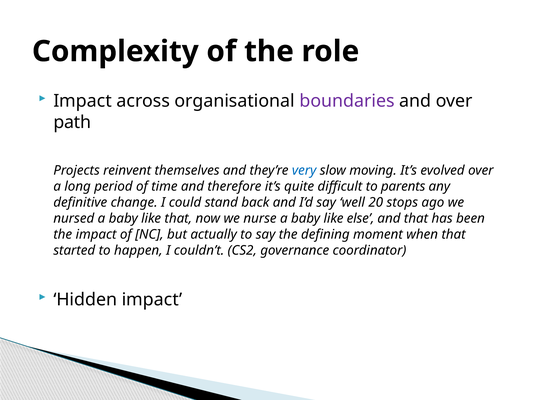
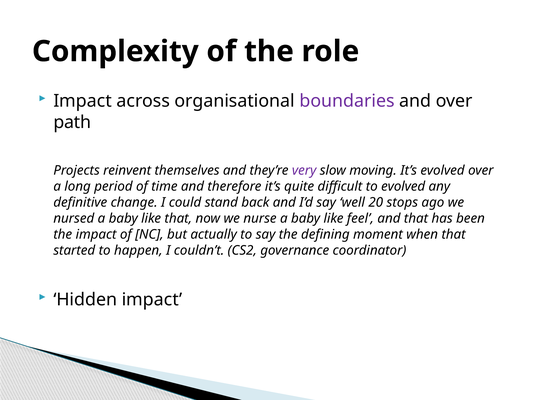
very colour: blue -> purple
to parents: parents -> evolved
else: else -> feel
